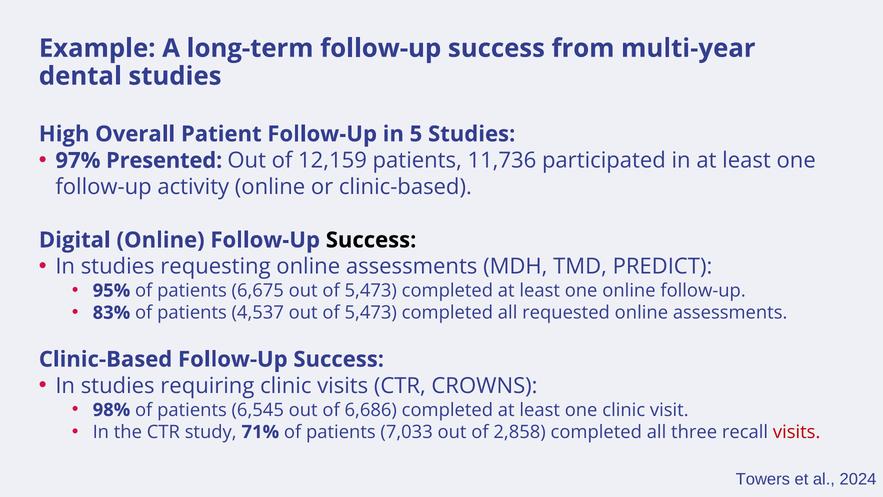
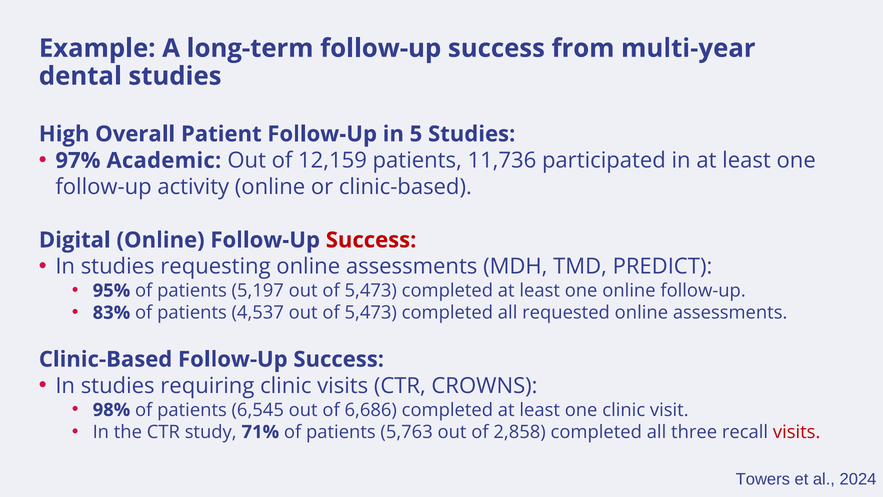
Presented: Presented -> Academic
Success at (371, 240) colour: black -> red
6,675: 6,675 -> 5,197
7,033: 7,033 -> 5,763
